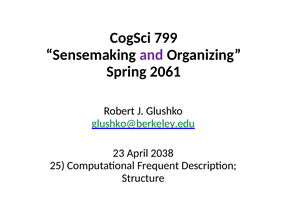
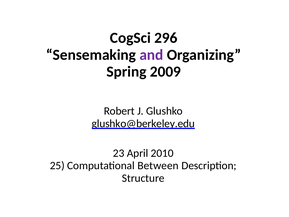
799: 799 -> 296
2061: 2061 -> 2009
glushko@berkeley.edu colour: green -> black
2038: 2038 -> 2010
Frequent: Frequent -> Between
